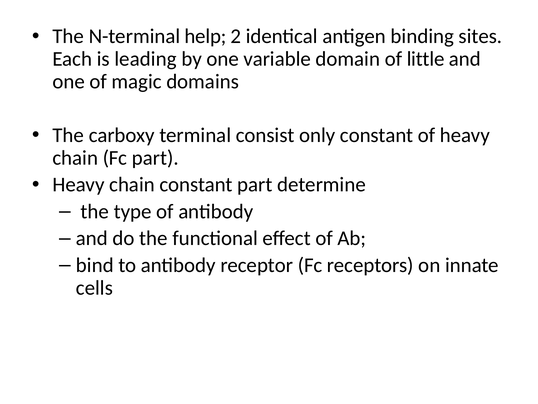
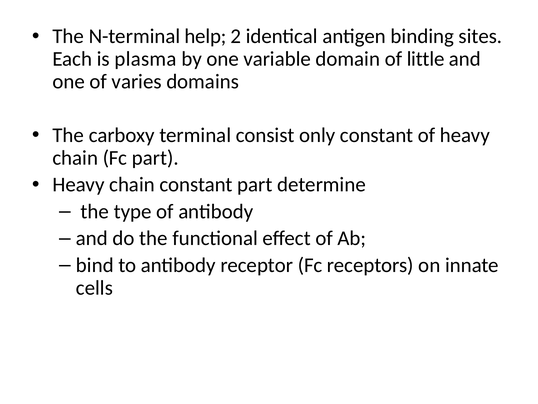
leading: leading -> plasma
magic: magic -> varies
